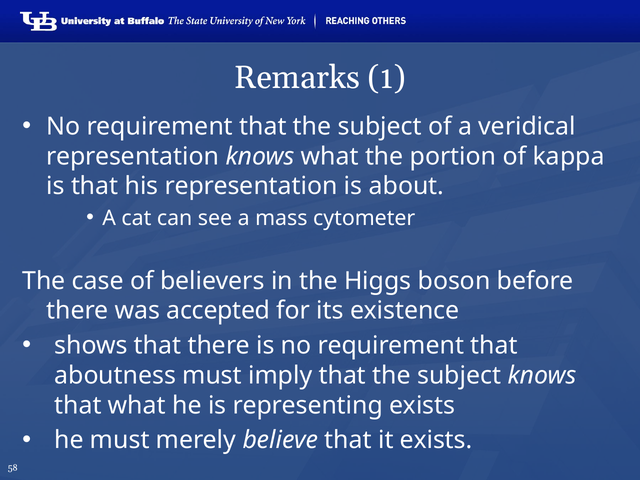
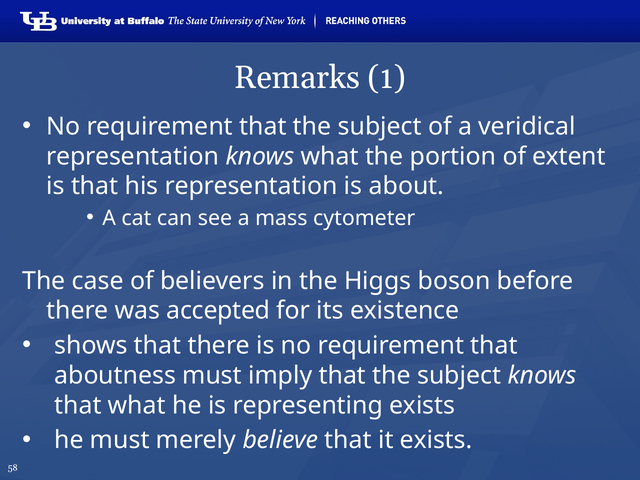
kappa: kappa -> extent
